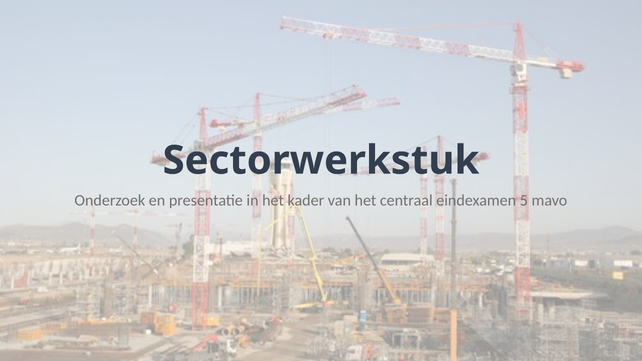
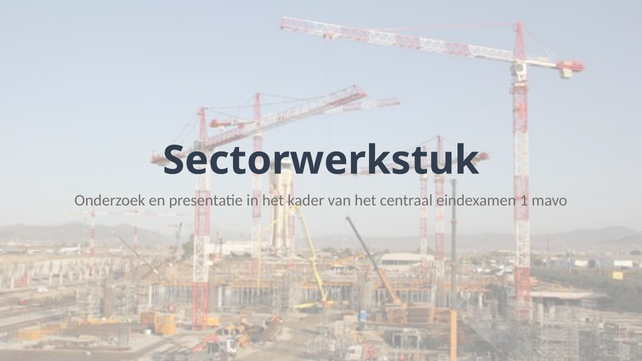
5: 5 -> 1
